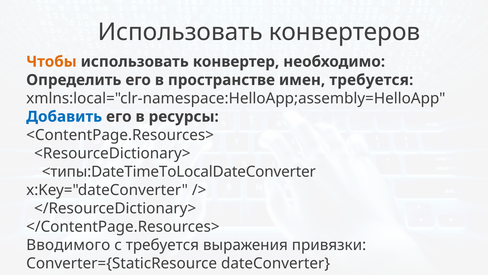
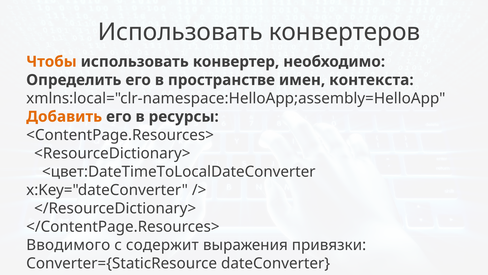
имен требуется: требуется -> контекста
Добавить colour: blue -> orange
<типы:DateTimeToLocalDateConverter: <типы:DateTimeToLocalDateConverter -> <цвет:DateTimeToLocalDateConverter
с требуется: требуется -> содержит
